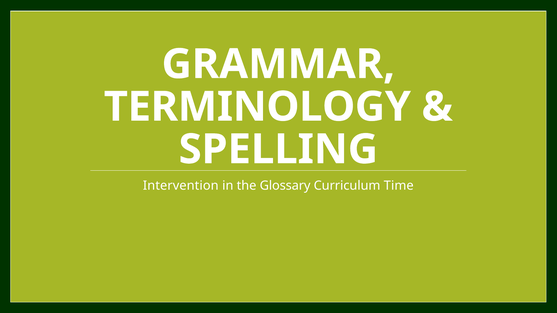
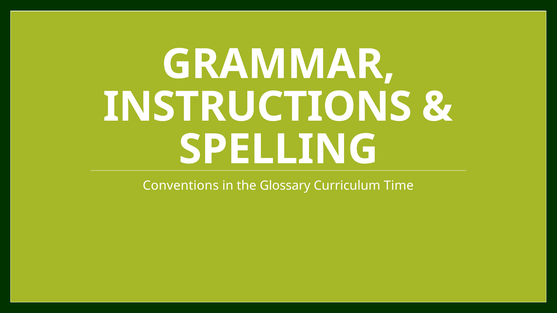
TERMINOLOGY: TERMINOLOGY -> INSTRUCTIONS
Intervention: Intervention -> Conventions
